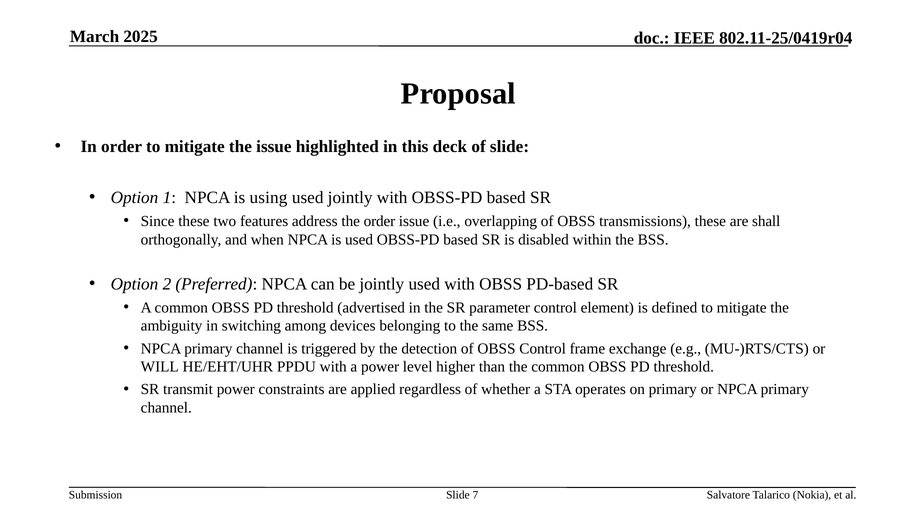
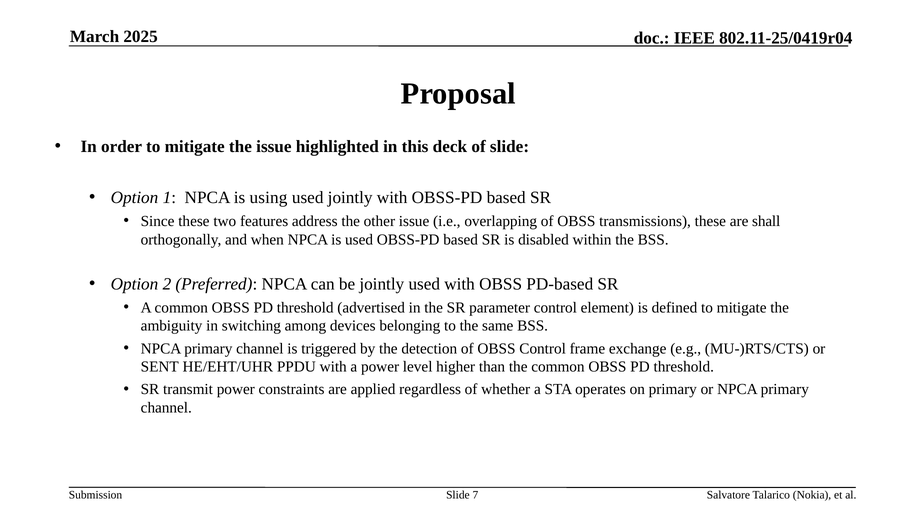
the order: order -> other
WILL: WILL -> SENT
